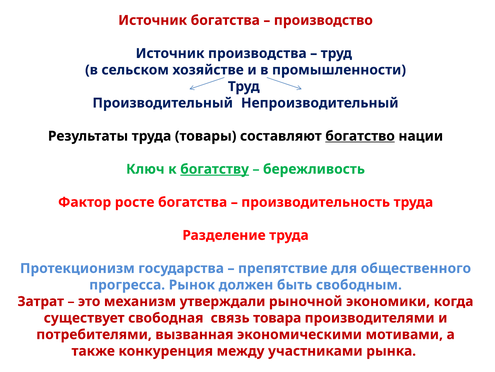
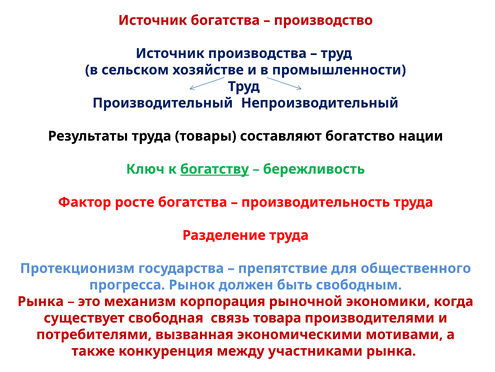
богатство underline: present -> none
Затрат at (41, 301): Затрат -> Рынка
утверждали: утверждали -> корпорация
